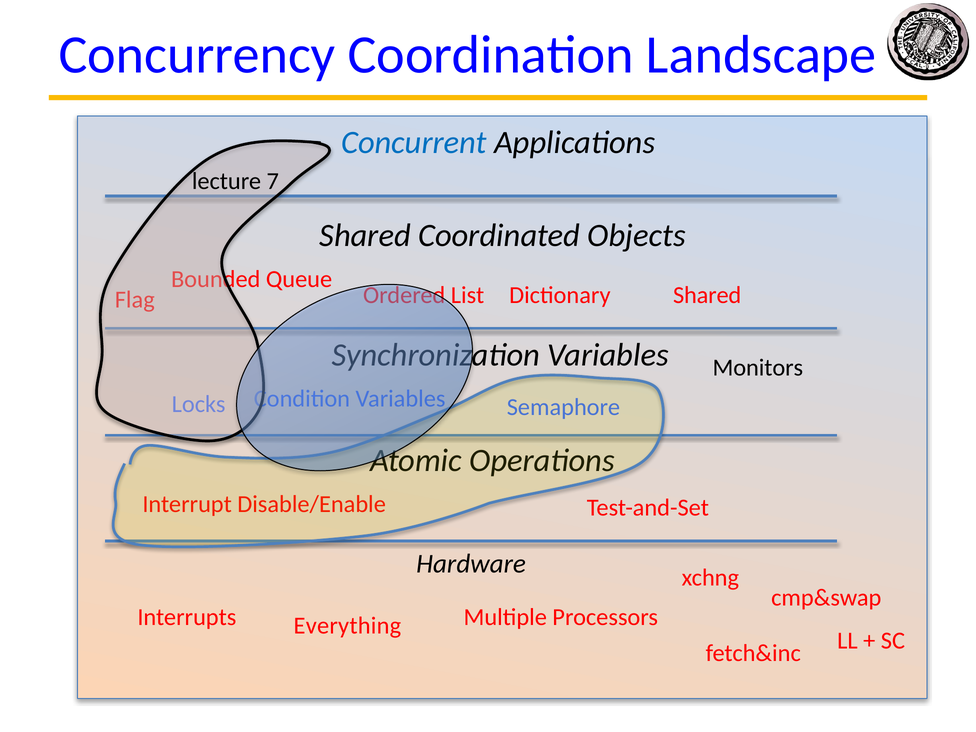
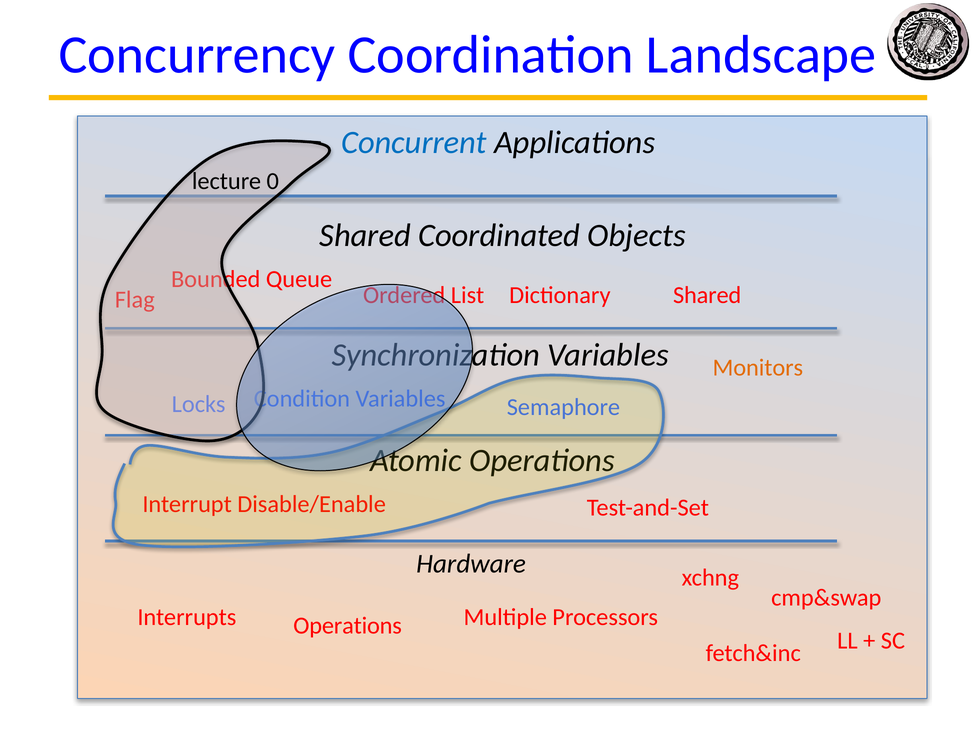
7: 7 -> 0
Monitors colour: black -> orange
Interrupts Everything: Everything -> Operations
